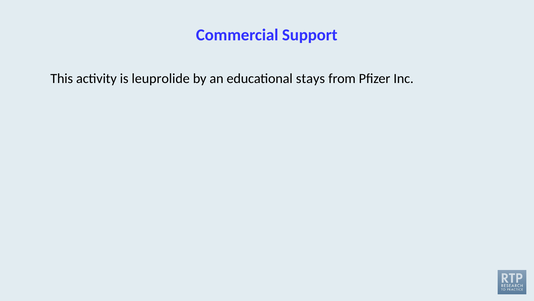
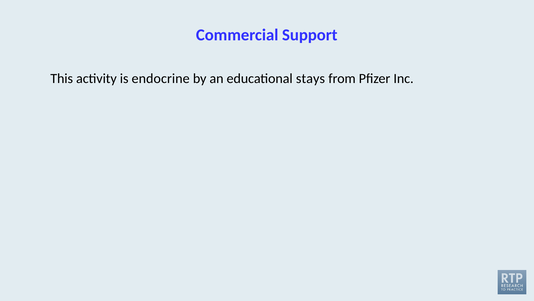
leuprolide: leuprolide -> endocrine
